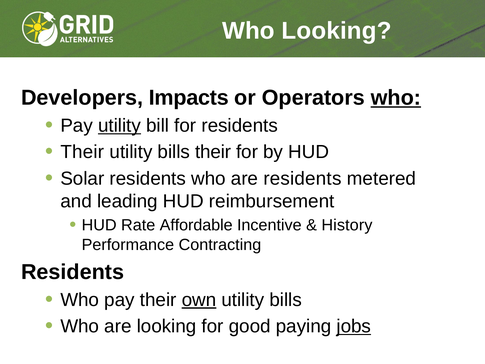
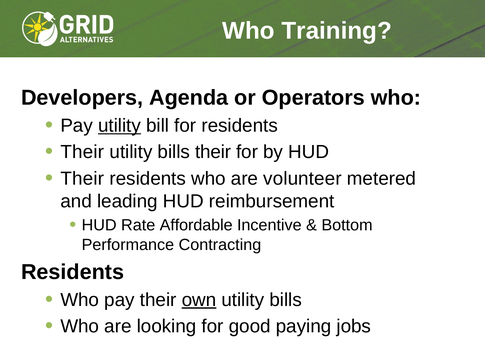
Who Looking: Looking -> Training
Impacts: Impacts -> Agenda
who at (396, 98) underline: present -> none
Solar at (82, 178): Solar -> Their
are residents: residents -> volunteer
History: History -> Bottom
jobs underline: present -> none
